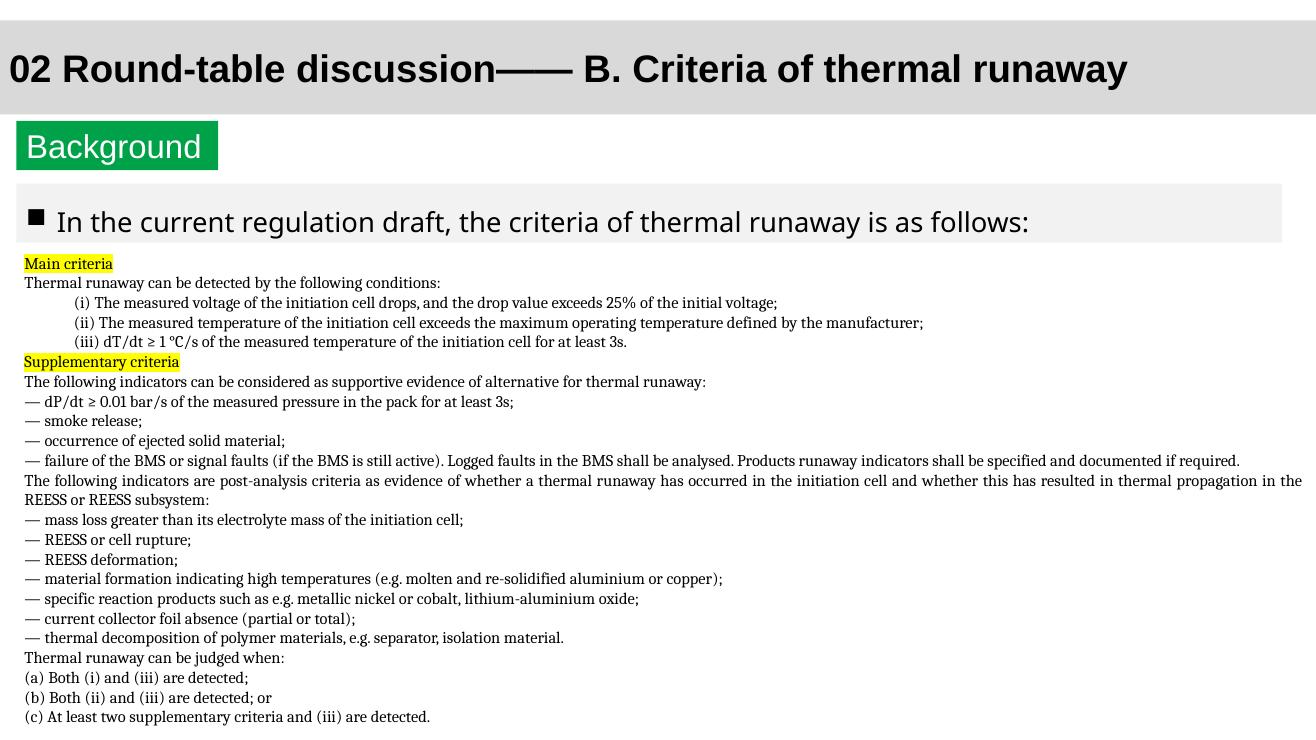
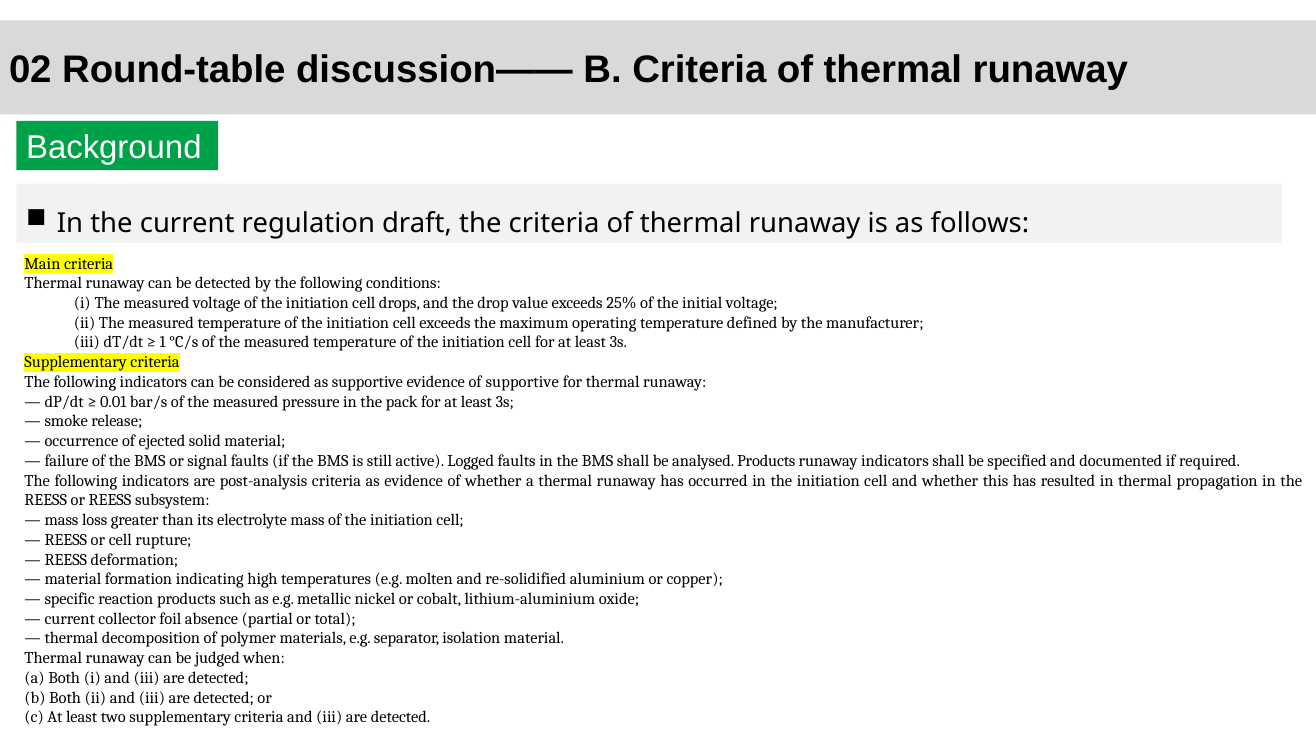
of alternative: alternative -> supportive
